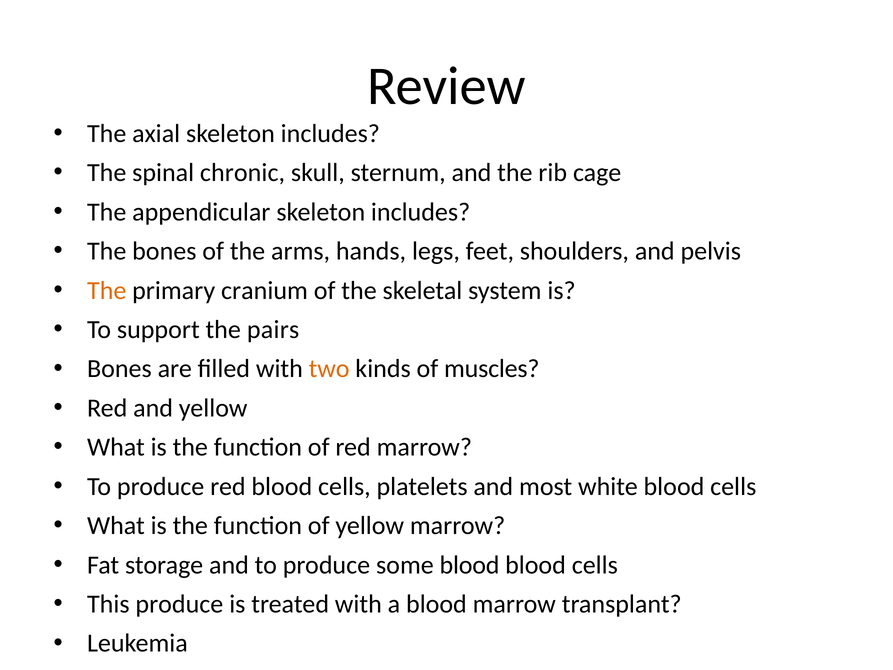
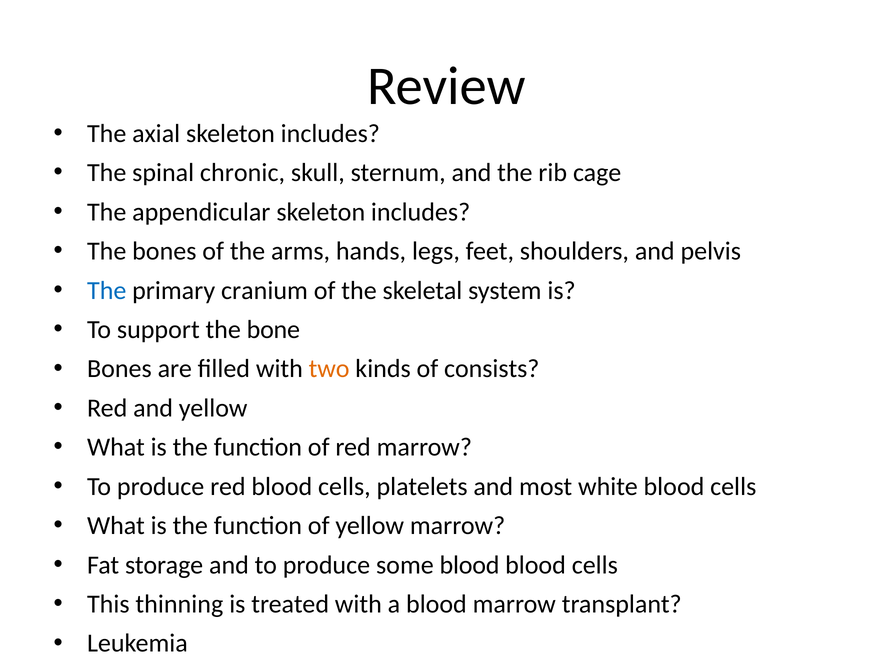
The at (107, 290) colour: orange -> blue
pairs: pairs -> bone
muscles: muscles -> consists
This produce: produce -> thinning
